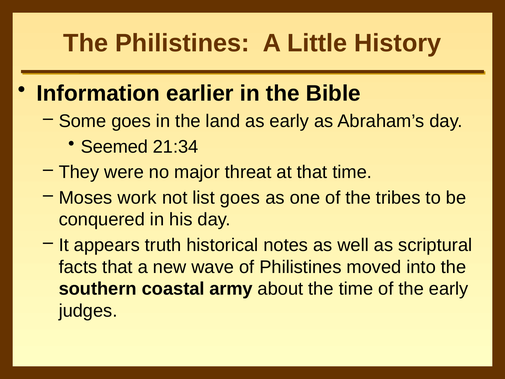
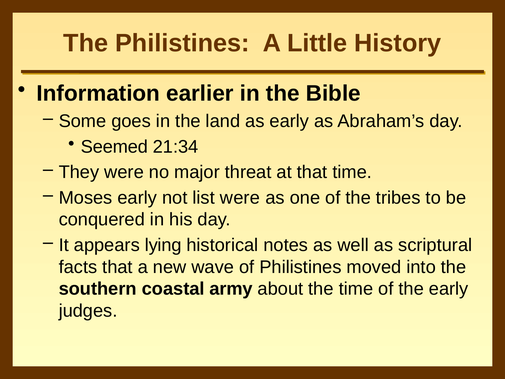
Moses work: work -> early
list goes: goes -> were
truth: truth -> lying
